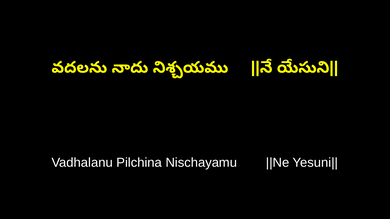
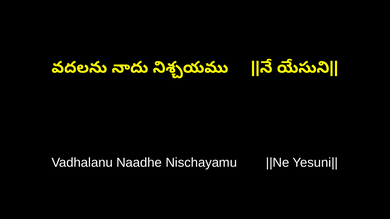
Pilchina: Pilchina -> Naadhe
